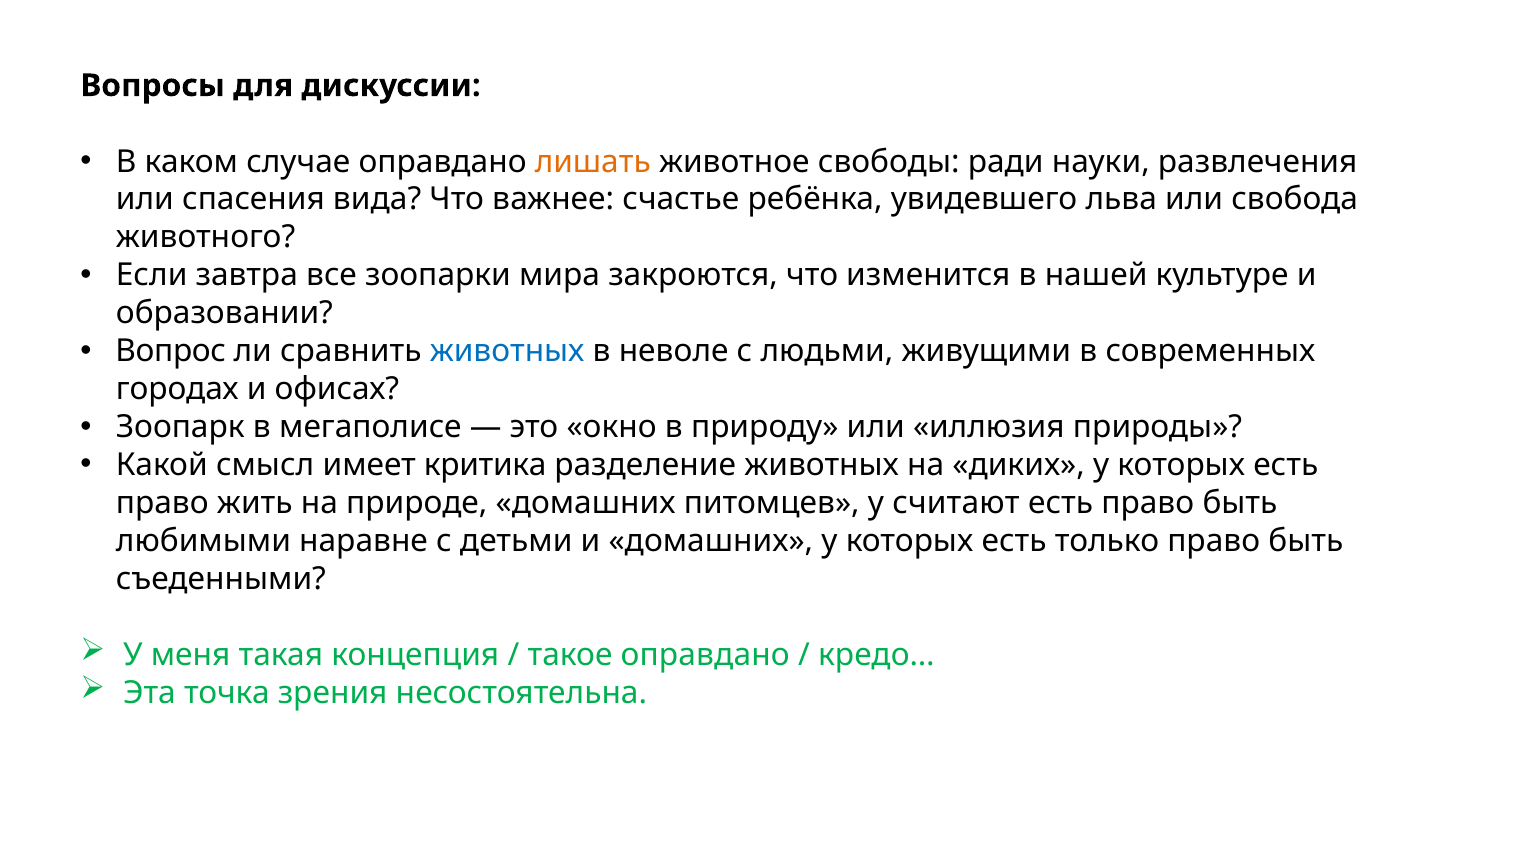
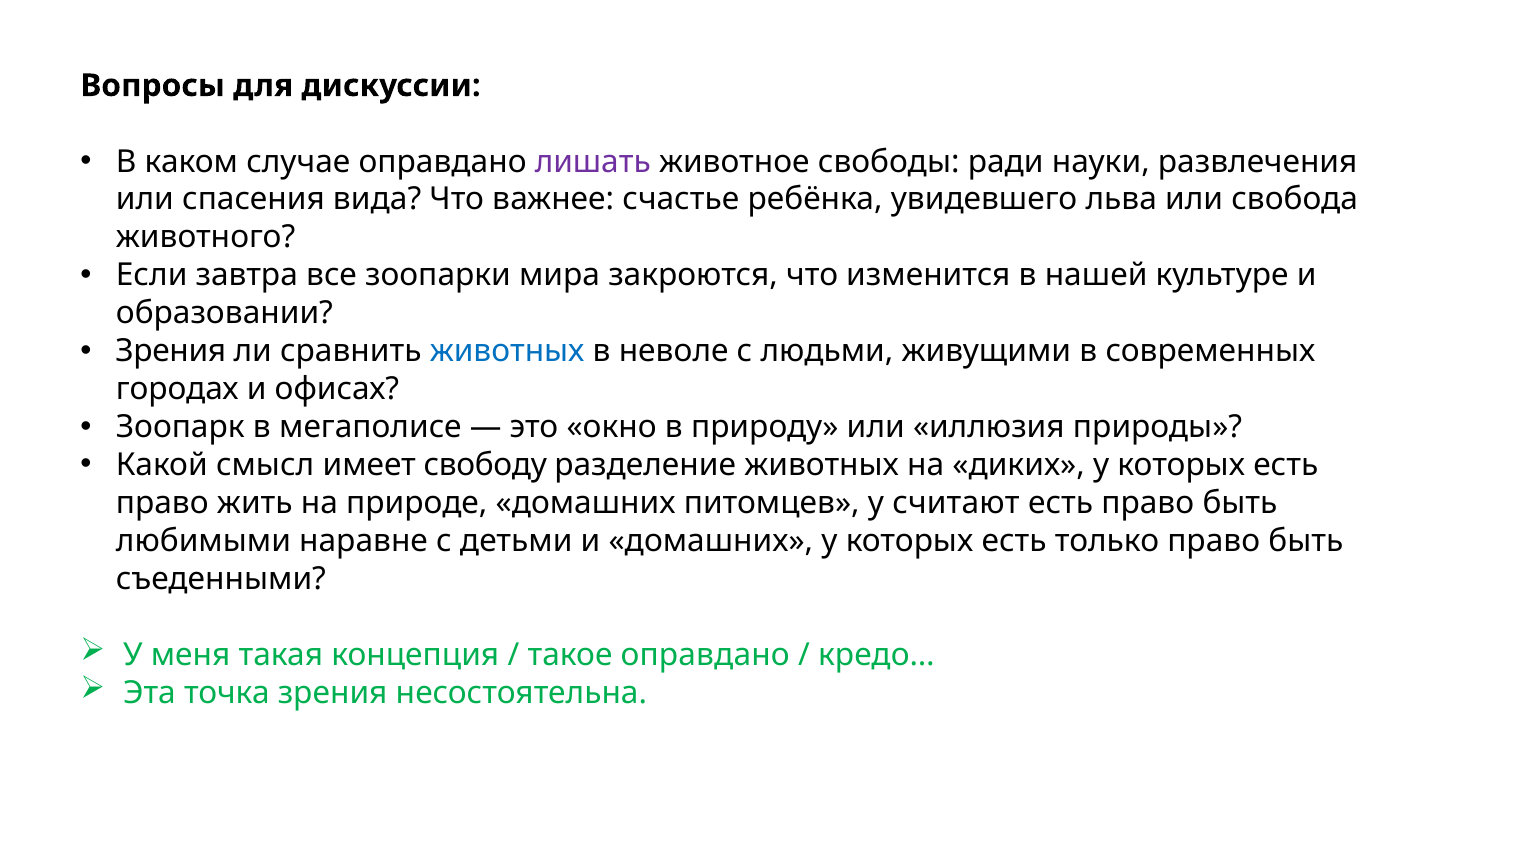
лишать colour: orange -> purple
Вопрос at (171, 352): Вопрос -> Зрения
критика: критика -> свободу
